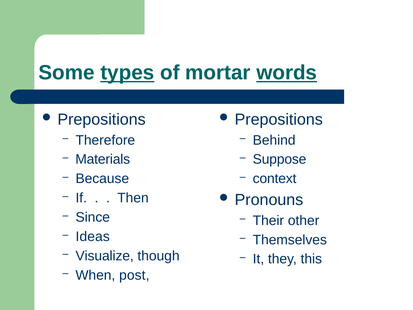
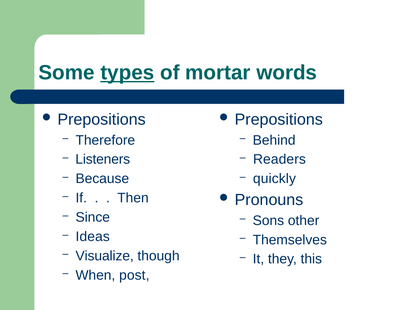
words underline: present -> none
Materials: Materials -> Listeners
Suppose: Suppose -> Readers
context: context -> quickly
Their: Their -> Sons
